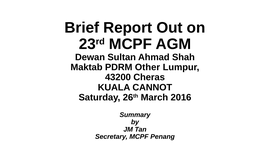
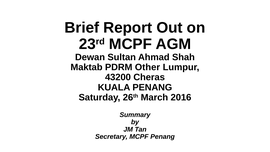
KUALA CANNOT: CANNOT -> PENANG
